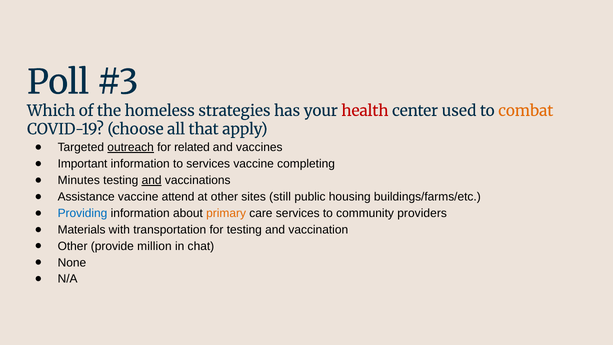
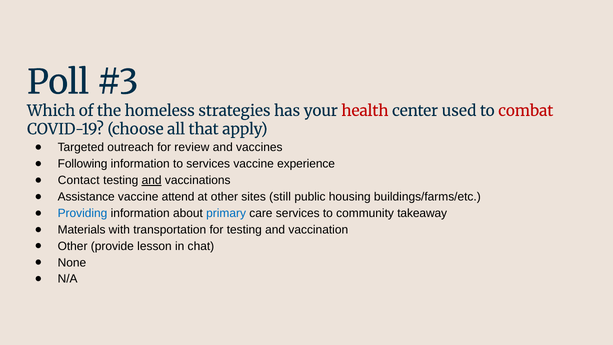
combat colour: orange -> red
outreach underline: present -> none
related: related -> review
Important: Important -> Following
completing: completing -> experience
Minutes: Minutes -> Contact
primary colour: orange -> blue
providers: providers -> takeaway
million: million -> lesson
